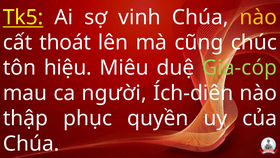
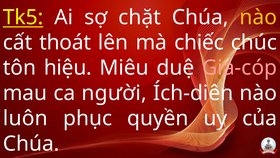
vinh: vinh -> chặt
cũng: cũng -> chiếc
Gia-cóp colour: light green -> pink
thập: thập -> luôn
